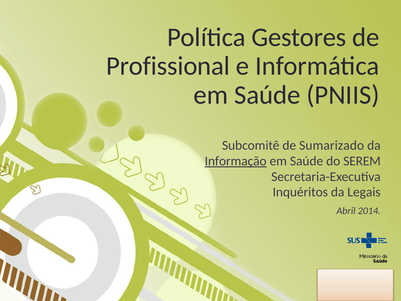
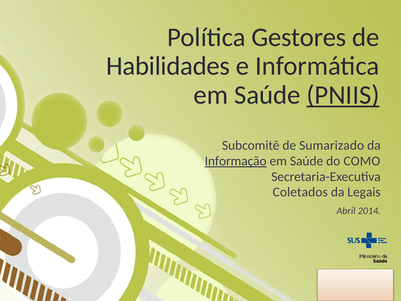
Profissional: Profissional -> Habilidades
PNIIS underline: none -> present
SEREM: SEREM -> COMO
Inquéritos: Inquéritos -> Coletados
